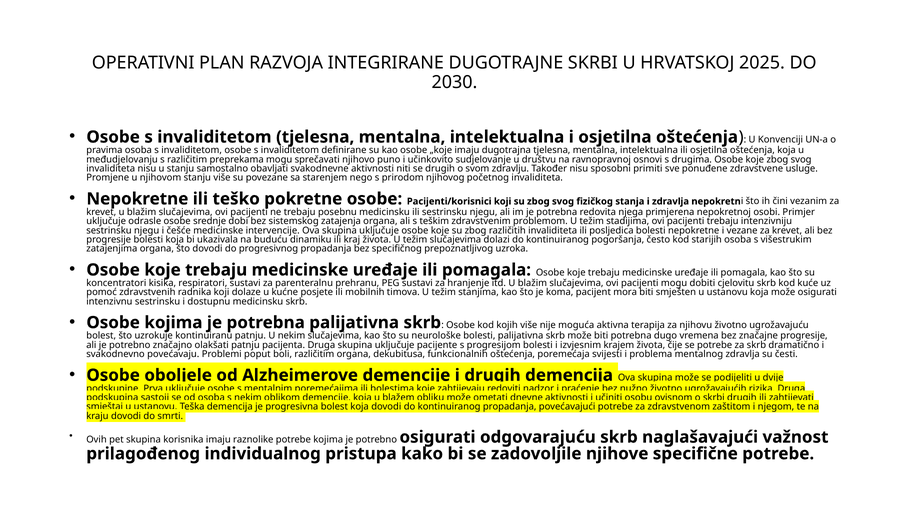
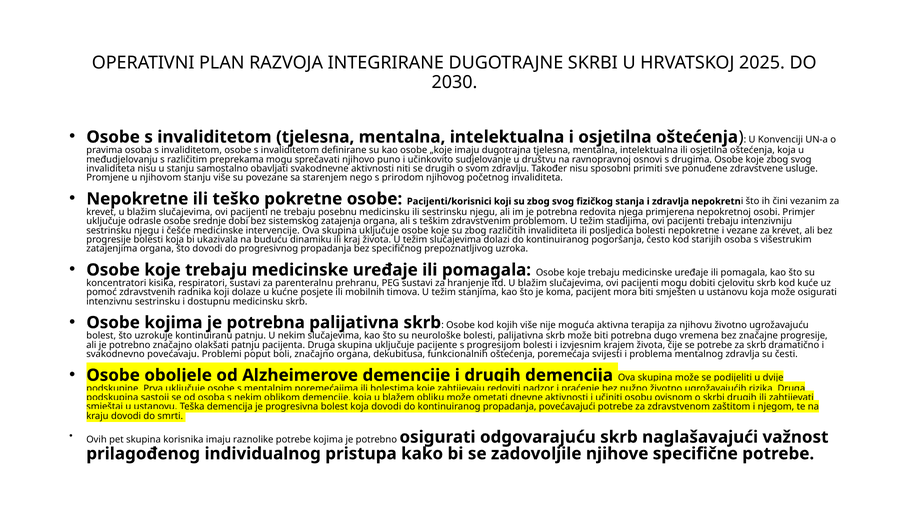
boli različitim: različitim -> značajno
